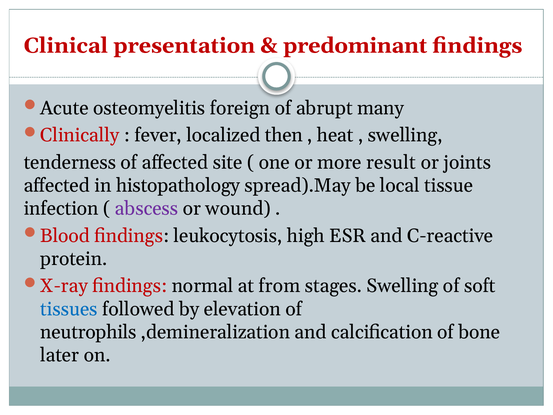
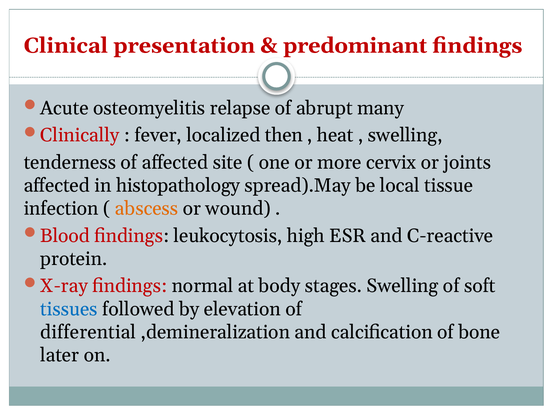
foreign: foreign -> relapse
result: result -> cervix
abscess colour: purple -> orange
from: from -> body
neutrophils: neutrophils -> differential
